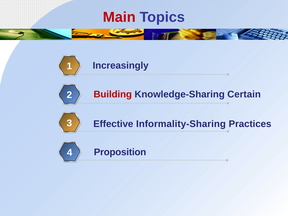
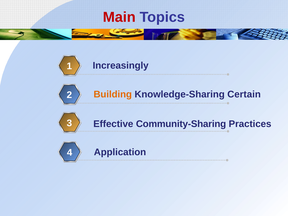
Building colour: red -> orange
Informality-Sharing: Informality-Sharing -> Community-Sharing
Proposition: Proposition -> Application
